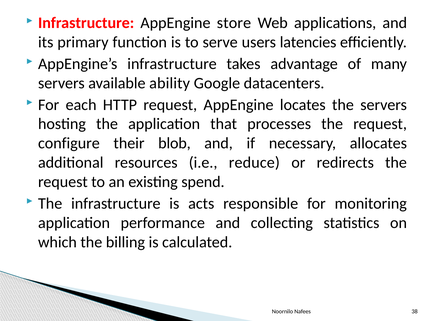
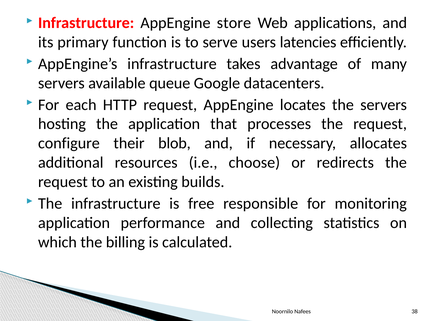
ability: ability -> queue
reduce: reduce -> choose
spend: spend -> builds
acts: acts -> free
